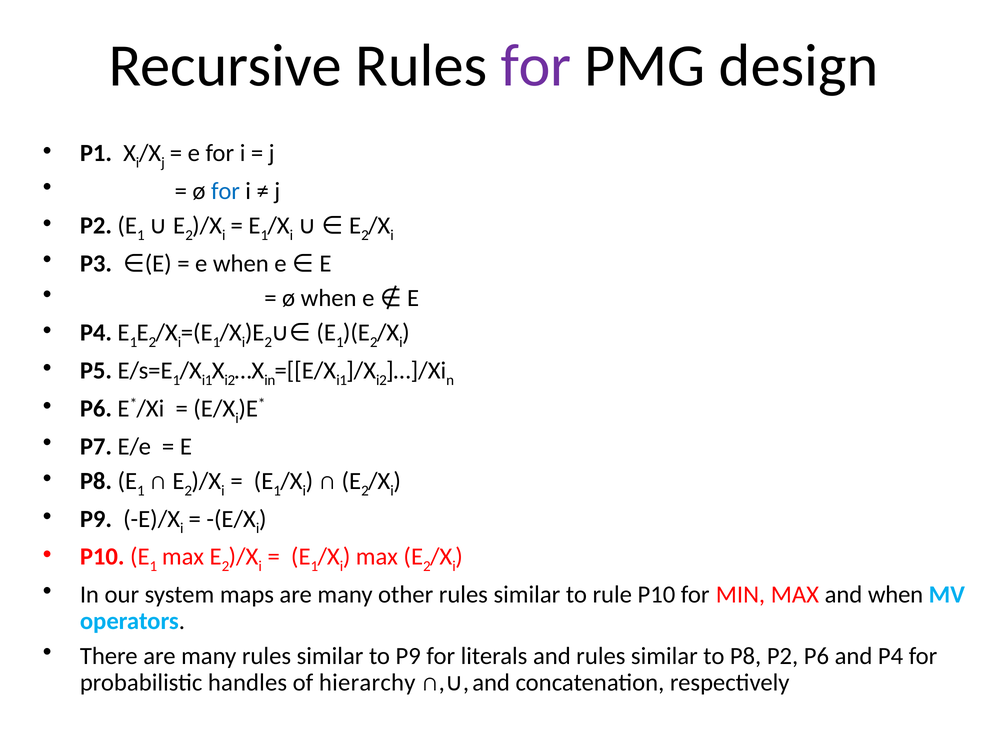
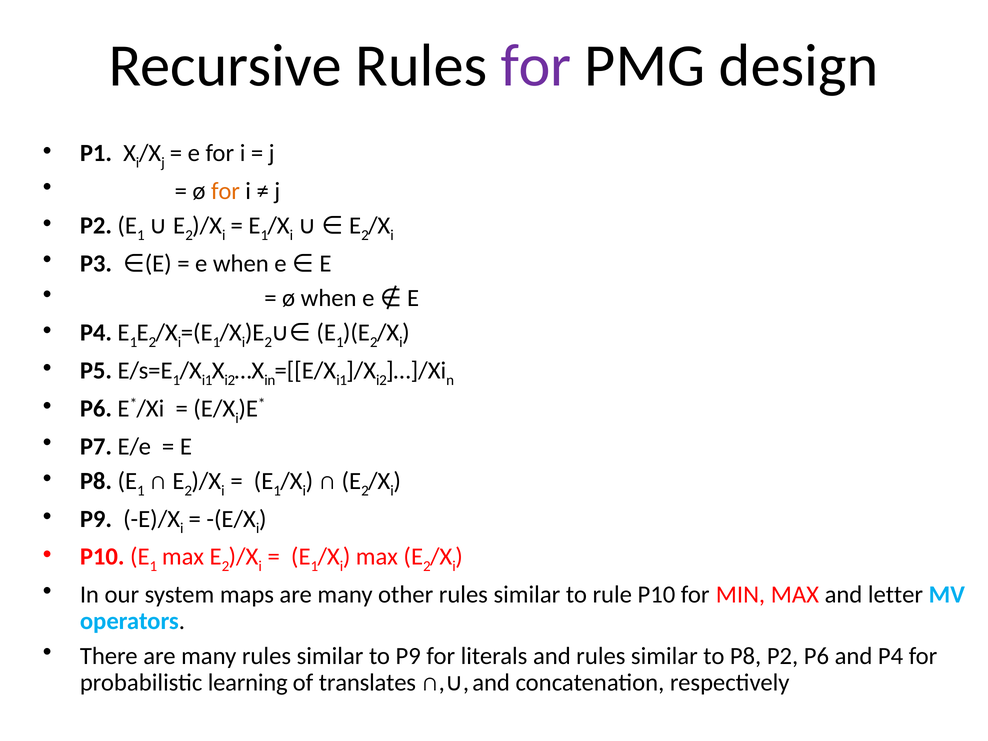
for at (226, 191) colour: blue -> orange
and when: when -> letter
handles: handles -> learning
hierarchy: hierarchy -> translates
